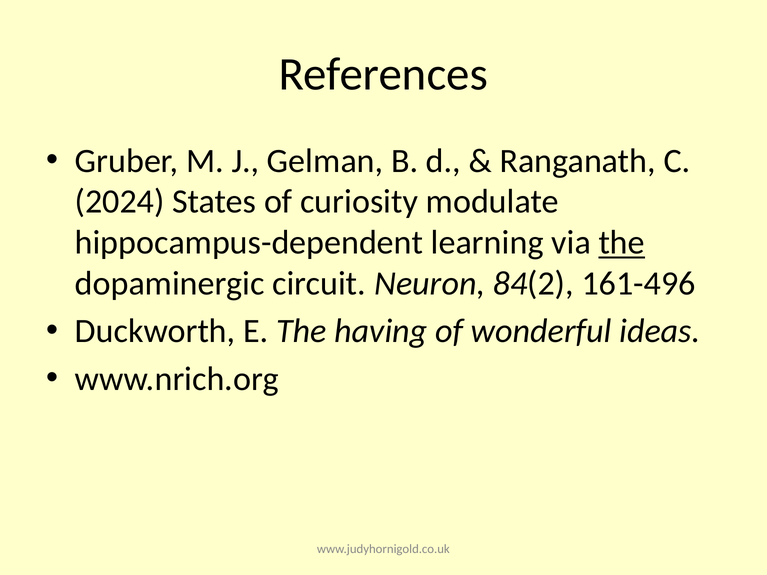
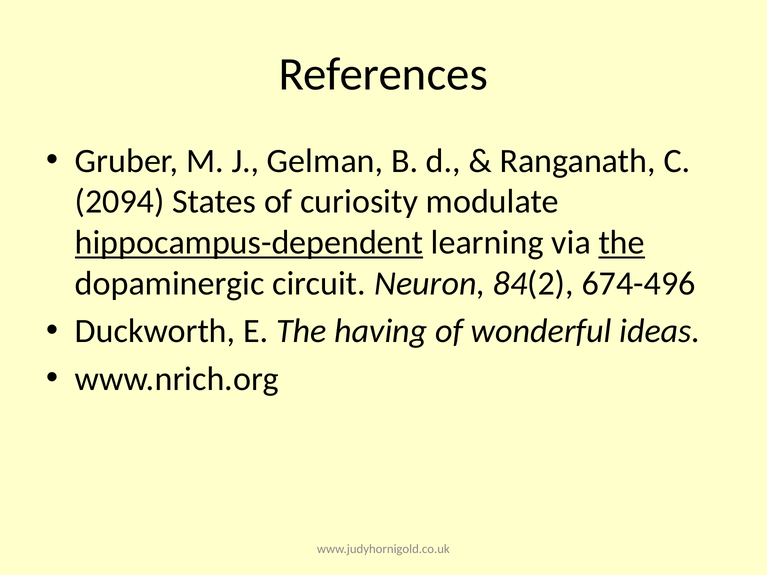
2024: 2024 -> 2094
hippocampus-dependent underline: none -> present
161-496: 161-496 -> 674-496
